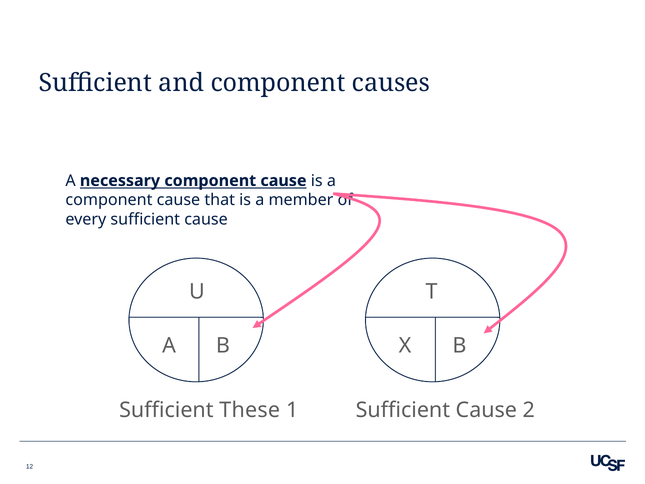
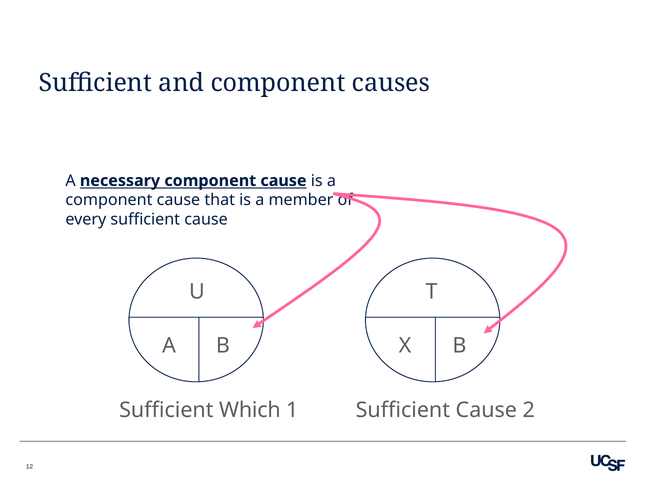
These: These -> Which
